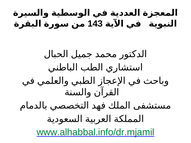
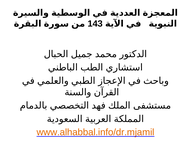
www.alhabbal.info/dr.mjamil colour: green -> orange
